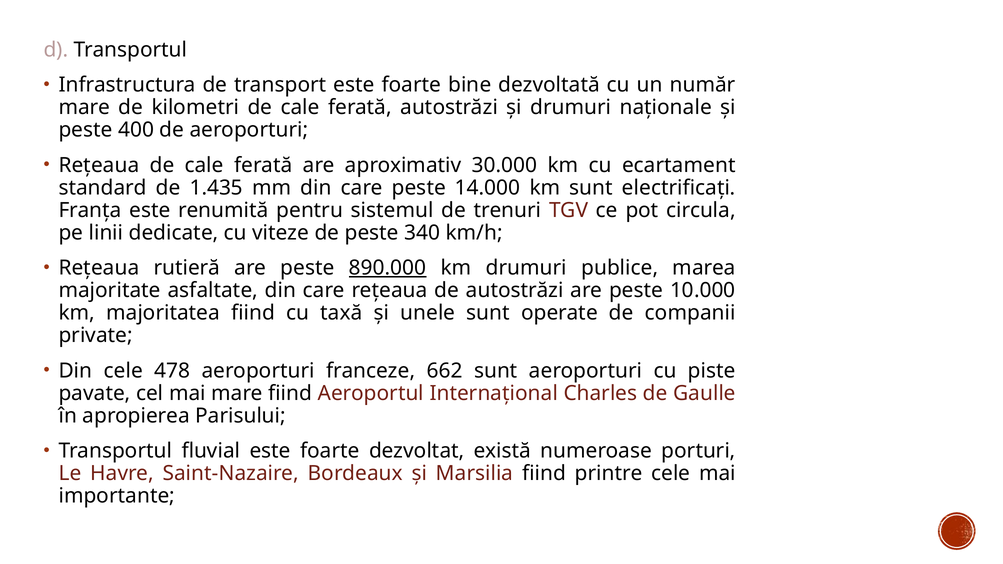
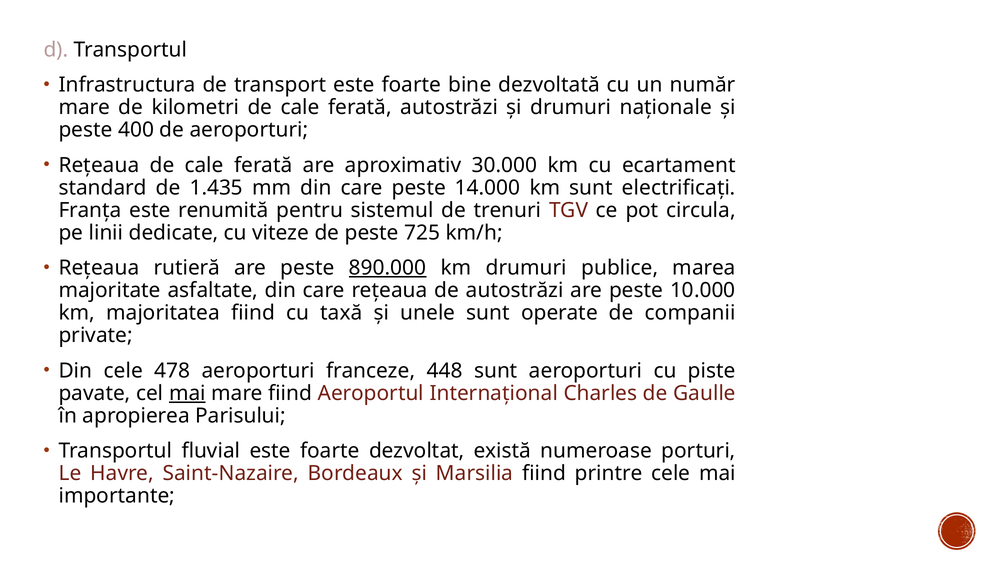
340: 340 -> 725
662: 662 -> 448
mai at (187, 393) underline: none -> present
